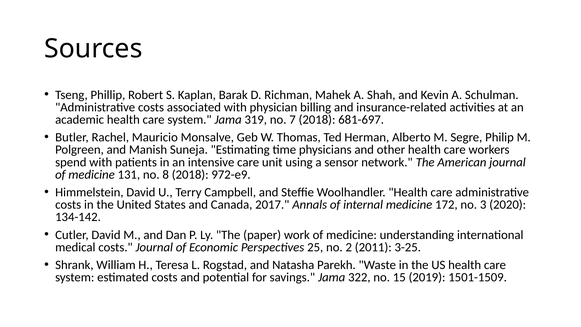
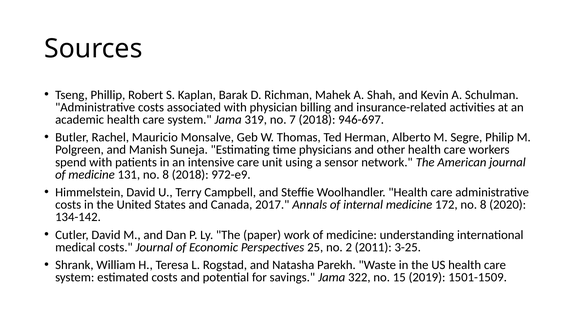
681-697: 681-697 -> 946-697
172 no 3: 3 -> 8
